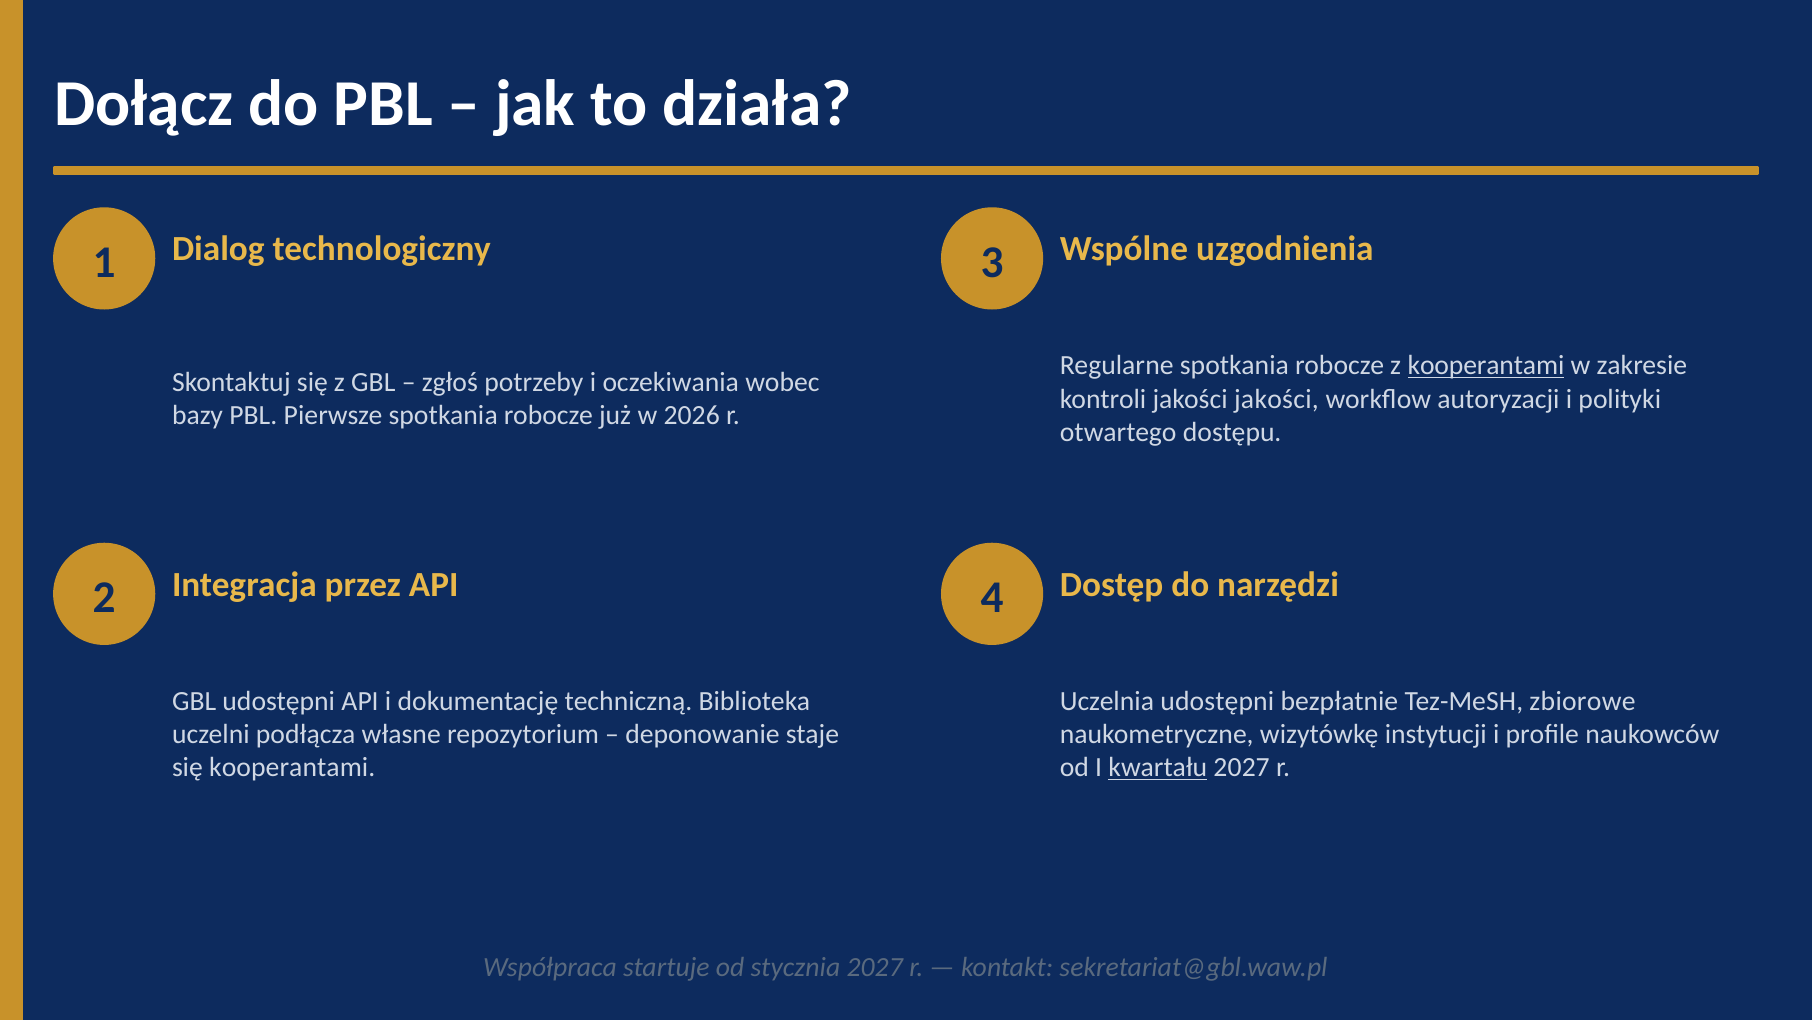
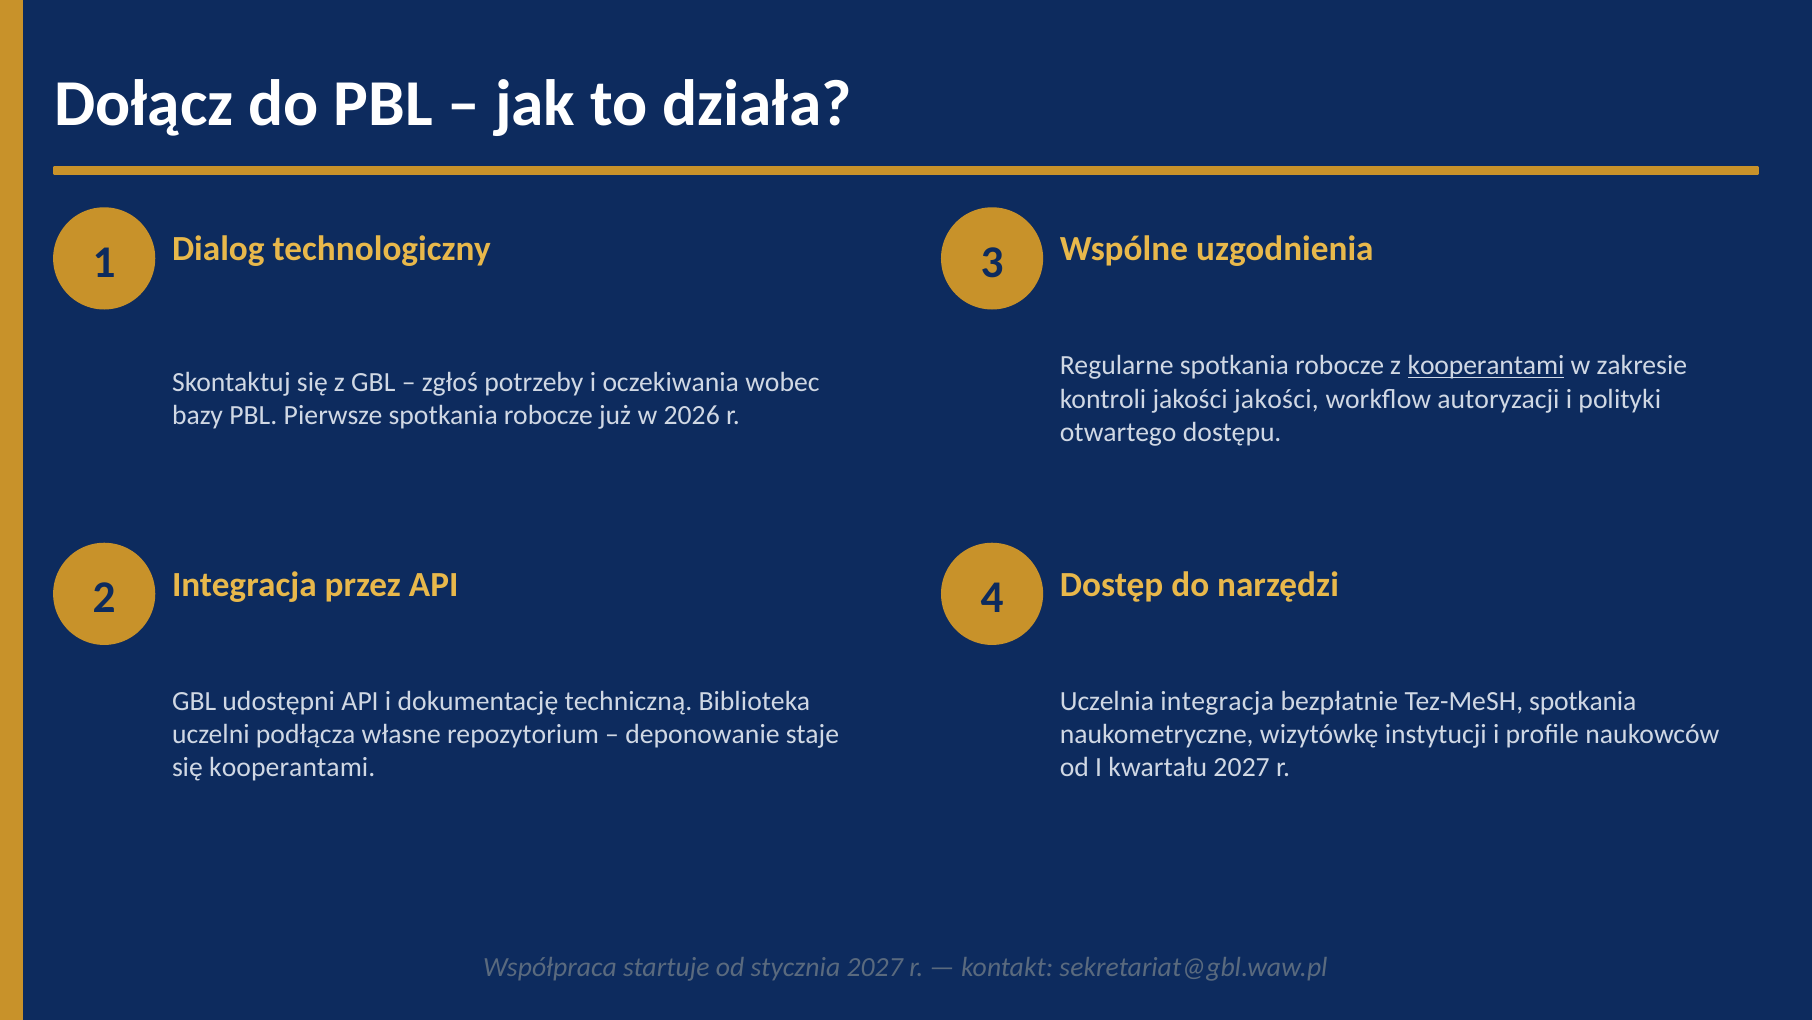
Uczelnia udostępni: udostępni -> integracja
Tez-MeSH zbiorowe: zbiorowe -> spotkania
kwartału underline: present -> none
